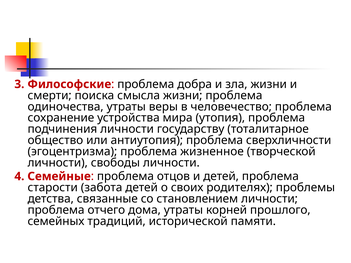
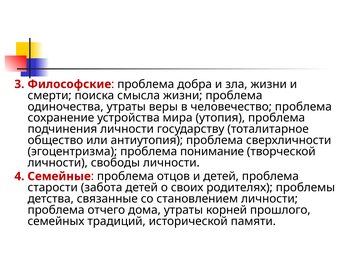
жизненное: жизненное -> понимание
